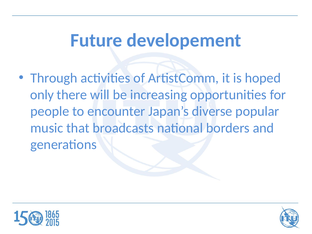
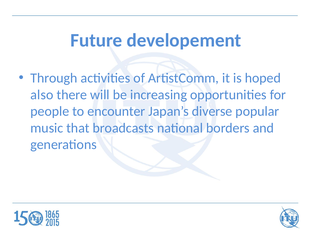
only: only -> also
